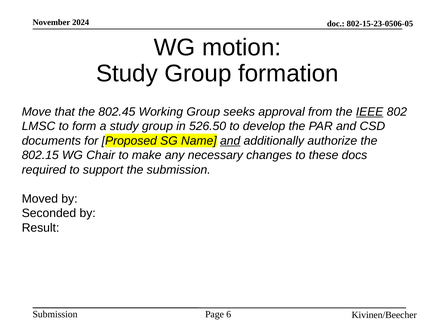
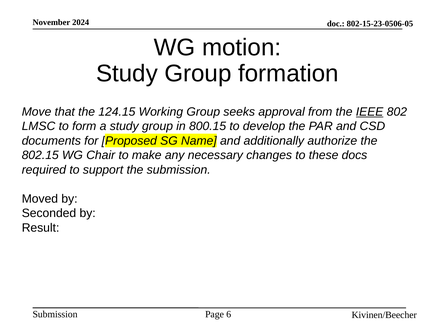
802.45: 802.45 -> 124.15
526.50: 526.50 -> 800.15
and at (230, 141) underline: present -> none
